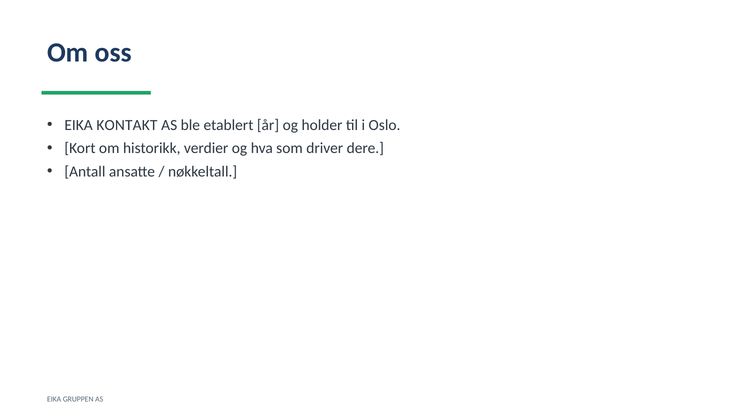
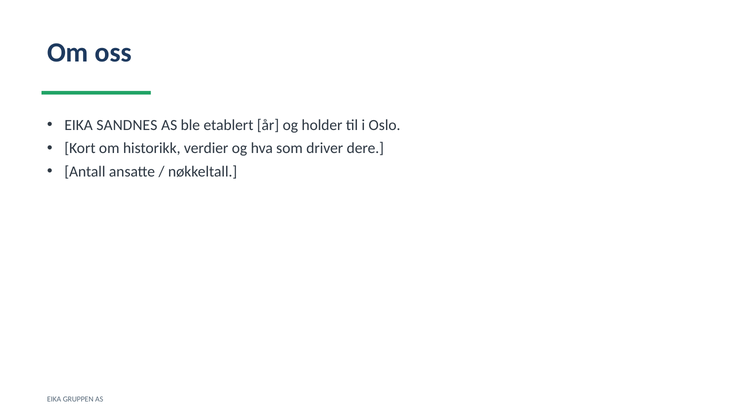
KONTAKT: KONTAKT -> SANDNES
